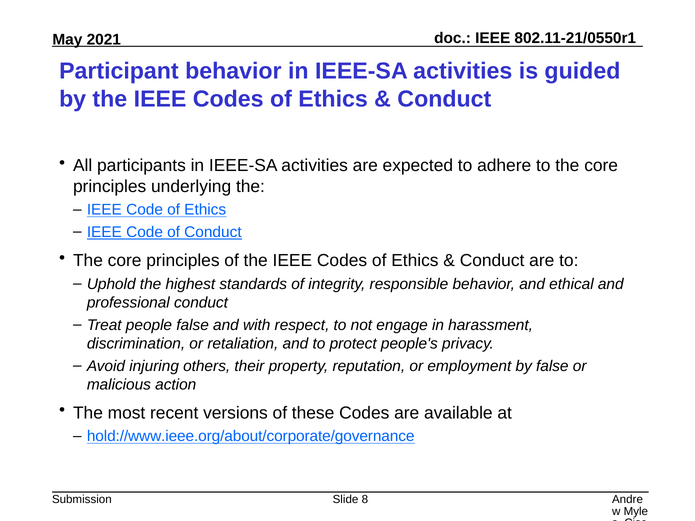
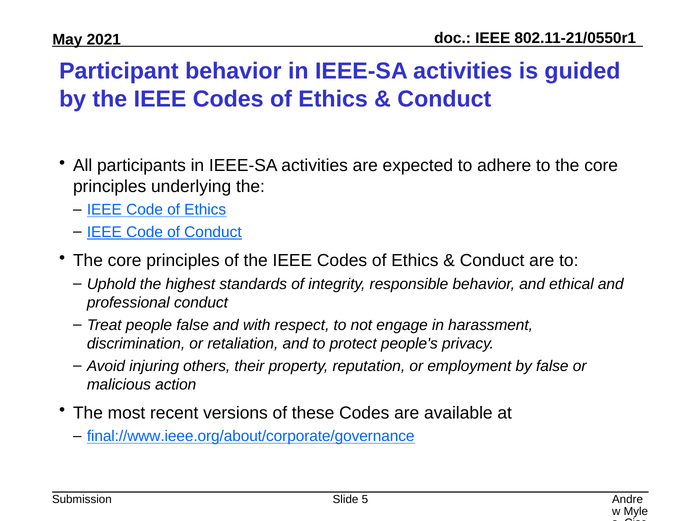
hold://www.ieee.org/about/corporate/governance: hold://www.ieee.org/about/corporate/governance -> final://www.ieee.org/about/corporate/governance
8: 8 -> 5
